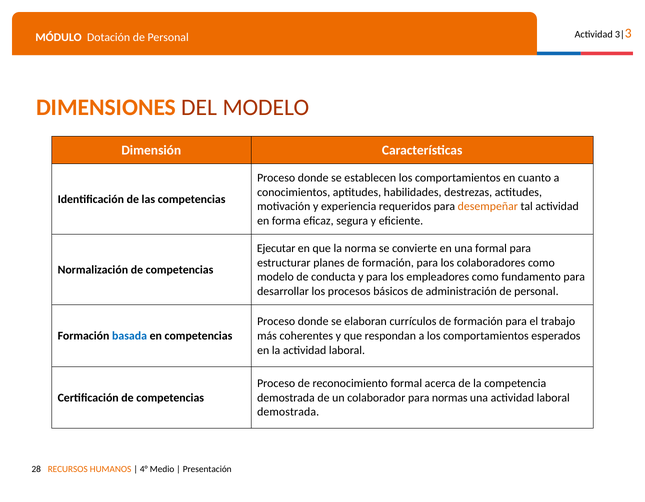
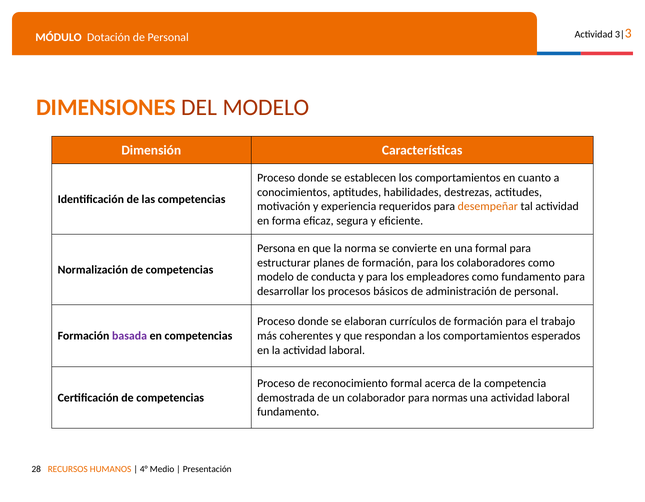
Ejecutar: Ejecutar -> Persona
basada colour: blue -> purple
demostrada at (288, 412): demostrada -> fundamento
